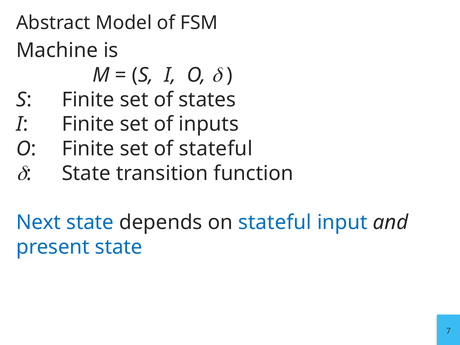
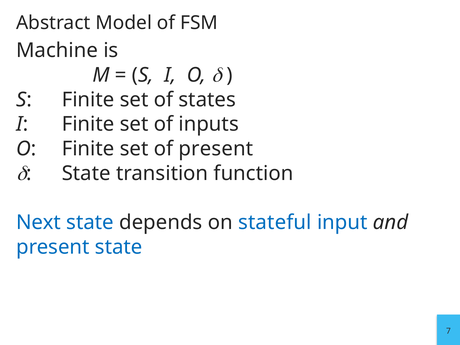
of stateful: stateful -> present
